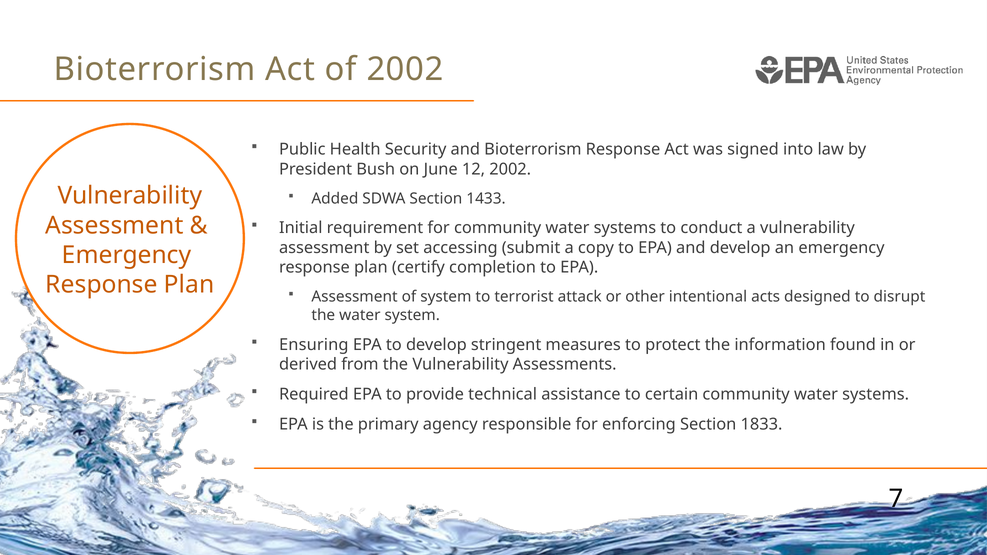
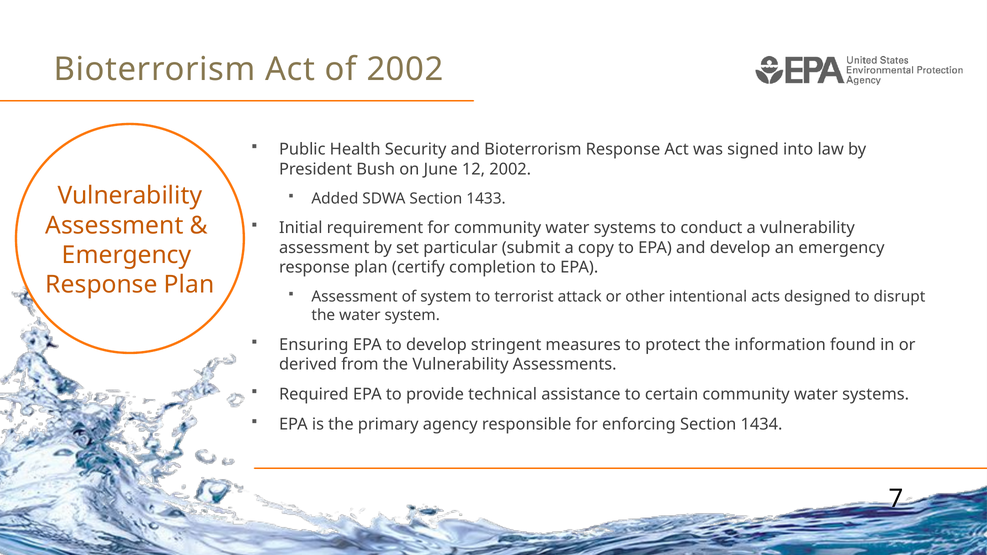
accessing: accessing -> particular
1833: 1833 -> 1434
